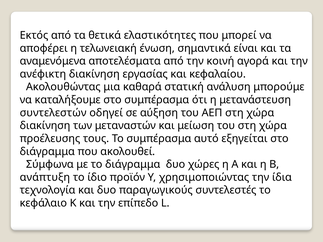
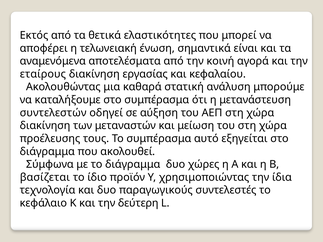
ανέφικτη: ανέφικτη -> εταίρους
ανάπτυξη: ανάπτυξη -> βασίζεται
επίπεδο: επίπεδο -> δεύτερη
